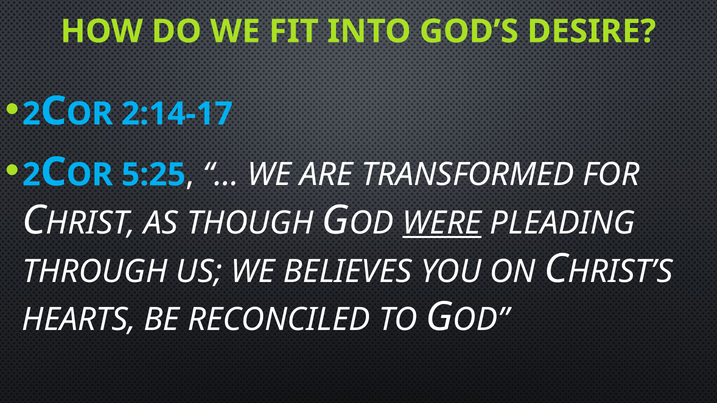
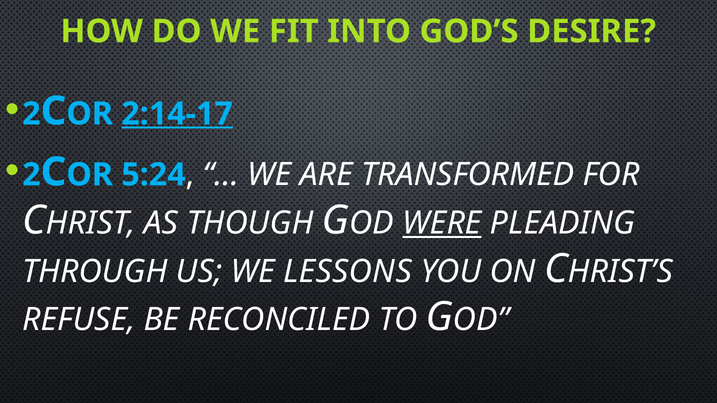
2:14-17 underline: none -> present
5:25: 5:25 -> 5:24
BELIEVES: BELIEVES -> LESSONS
HEARTS: HEARTS -> REFUSE
